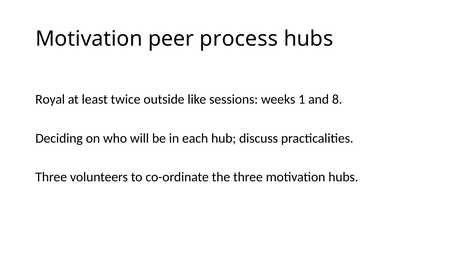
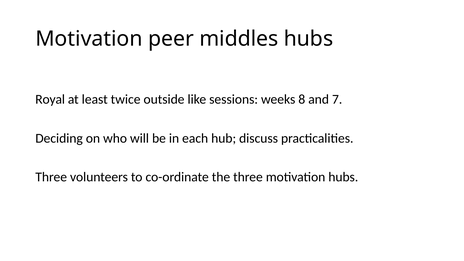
process: process -> middles
1: 1 -> 8
8: 8 -> 7
